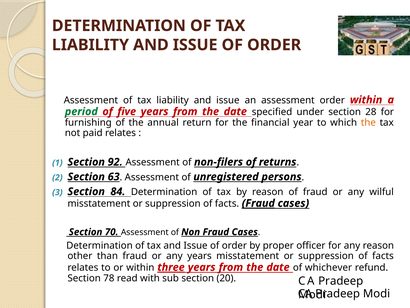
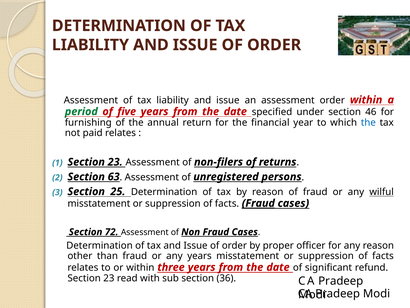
28: 28 -> 46
the at (368, 122) colour: orange -> blue
92 at (115, 162): 92 -> 23
84: 84 -> 25
wilful underline: none -> present
70: 70 -> 72
three underline: present -> none
whichever: whichever -> significant
78 at (109, 278): 78 -> 23
20: 20 -> 36
